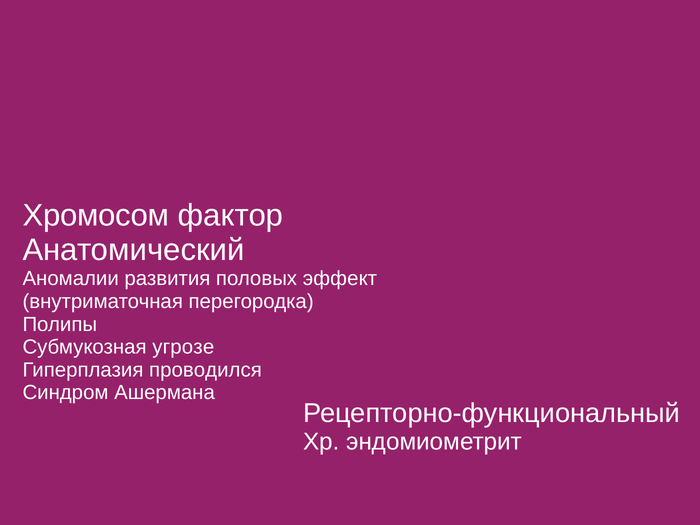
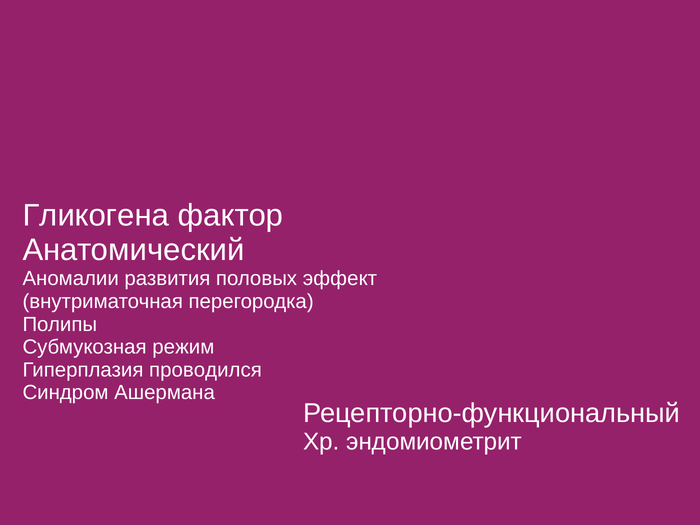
Хромосом: Хромосом -> Гликогена
угрозе: угрозе -> режим
